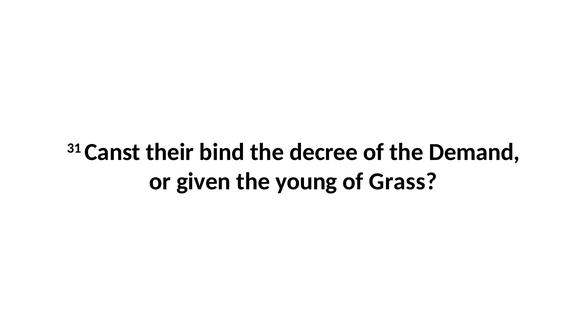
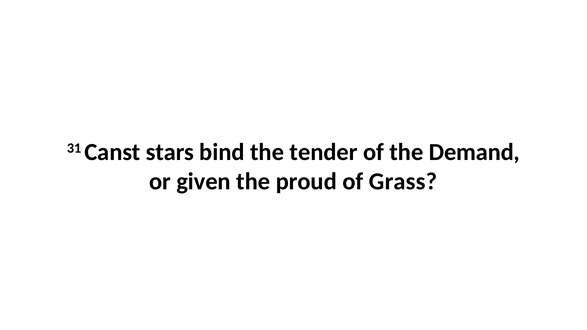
their: their -> stars
decree: decree -> tender
young: young -> proud
